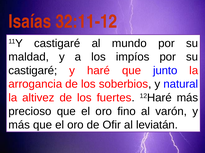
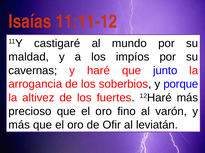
32:11-12: 32:11-12 -> 11:11-12
castigaré at (33, 71): castigaré -> cavernas
natural: natural -> porque
